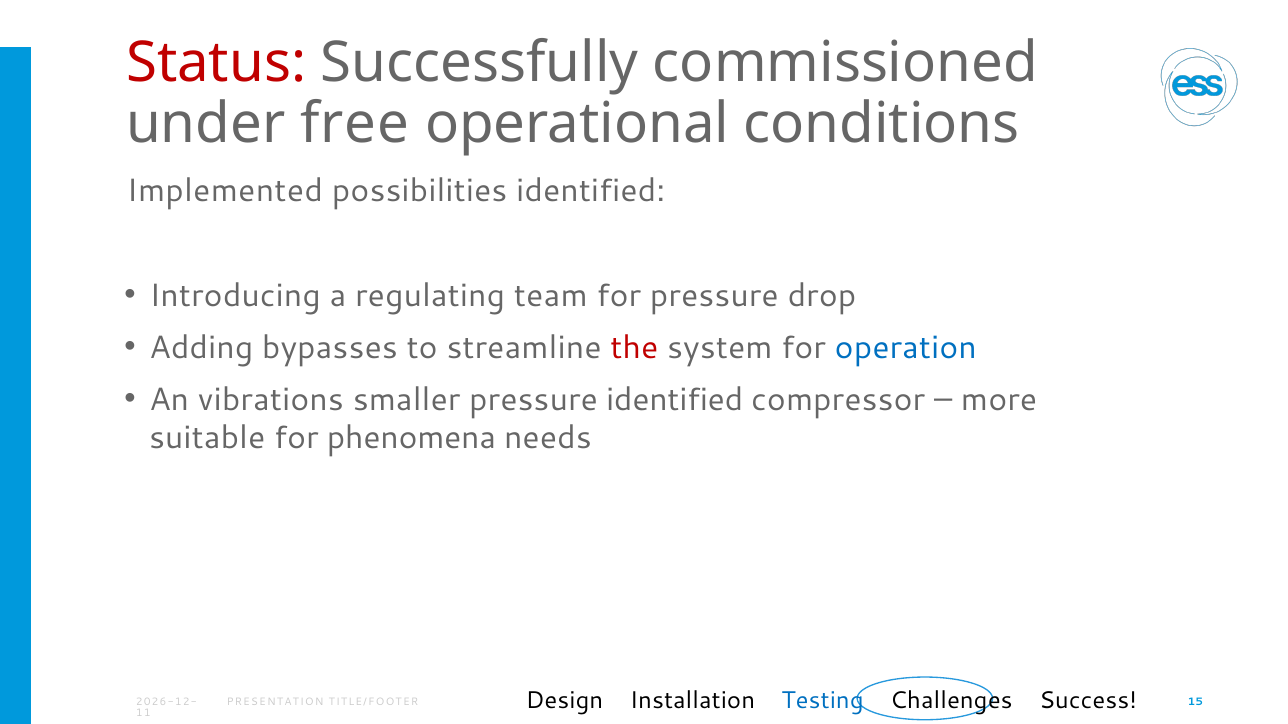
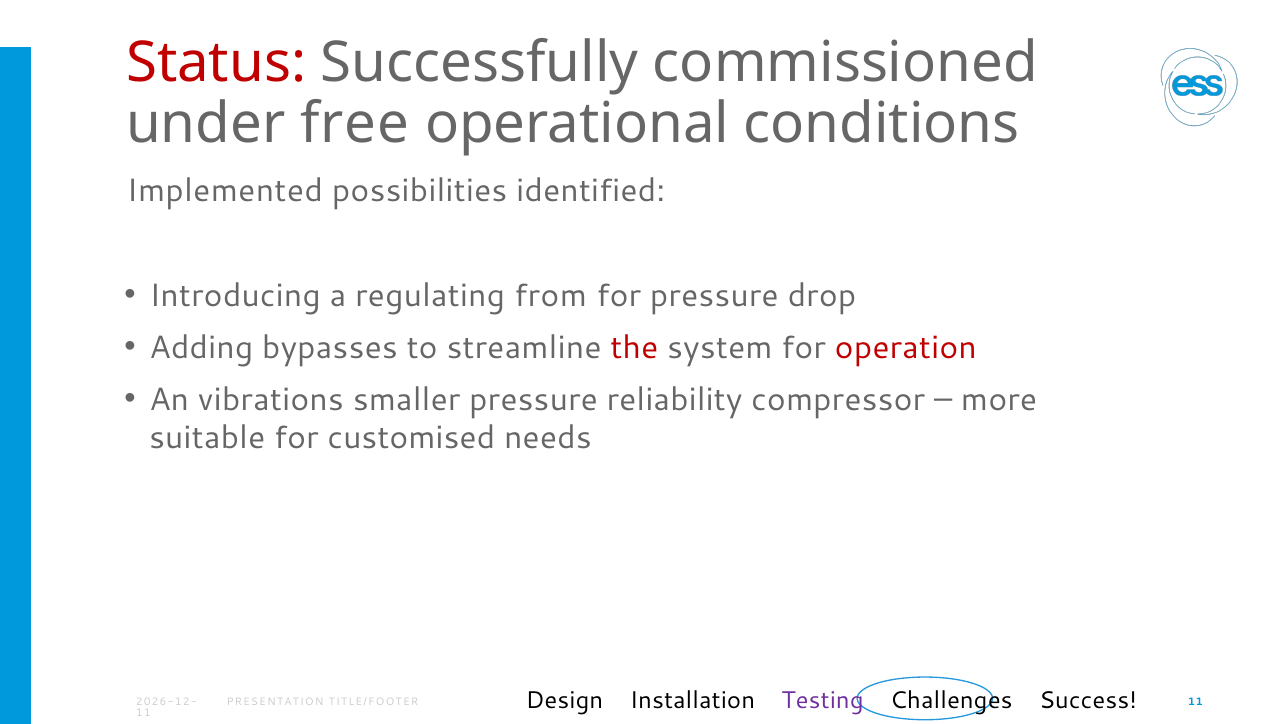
team: team -> from
operation colour: blue -> red
pressure identified: identified -> reliability
phenomena: phenomena -> customised
Testing colour: blue -> purple
TITLE/FOOTER 15: 15 -> 11
